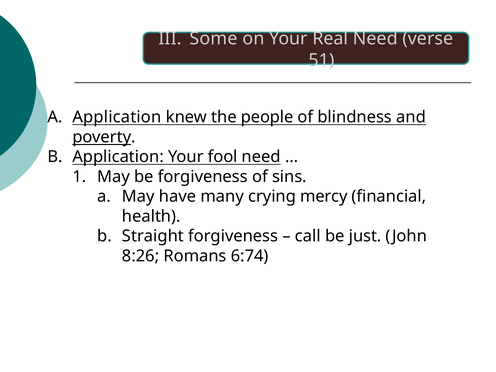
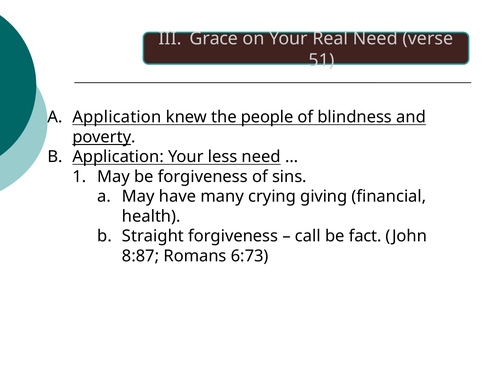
Some: Some -> Grace
fool: fool -> less
mercy: mercy -> giving
just: just -> fact
8:26: 8:26 -> 8:87
6:74: 6:74 -> 6:73
